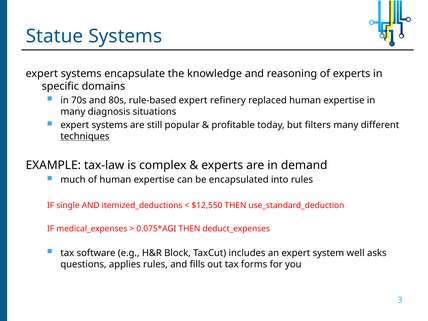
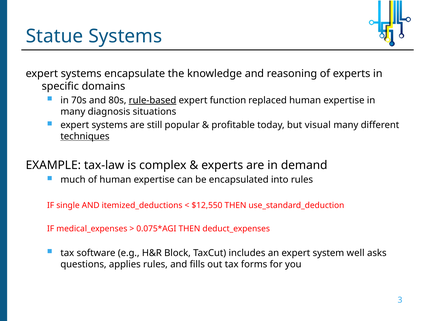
rule-based underline: none -> present
refinery: refinery -> function
filters: filters -> visual
